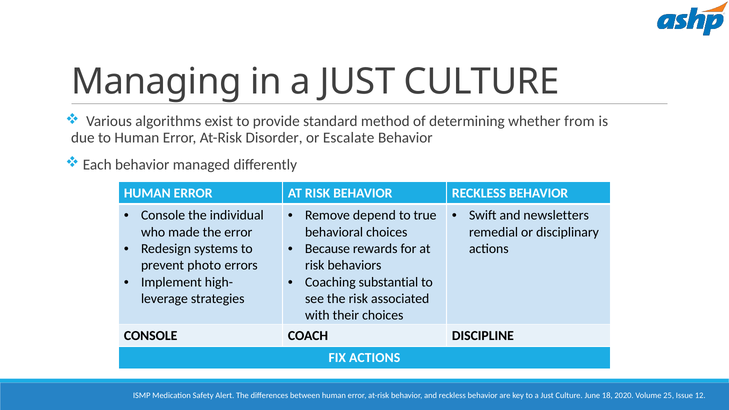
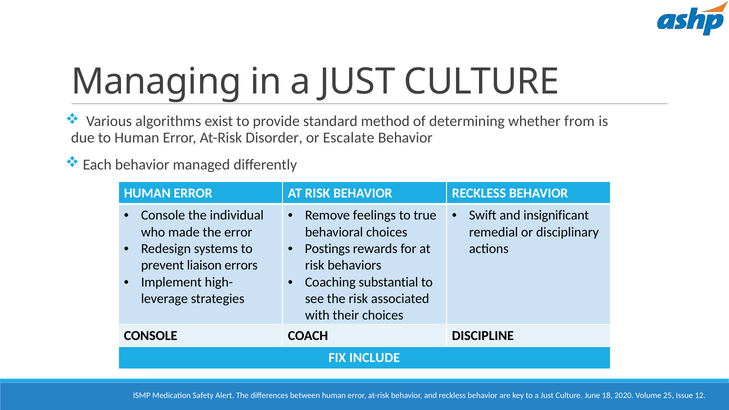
depend: depend -> feelings
newsletters: newsletters -> insignificant
Because: Because -> Postings
photo: photo -> liaison
FIX ACTIONS: ACTIONS -> INCLUDE
